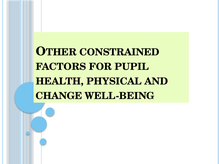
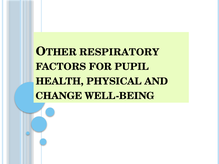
CONSTRAINED: CONSTRAINED -> RESPIRATORY
